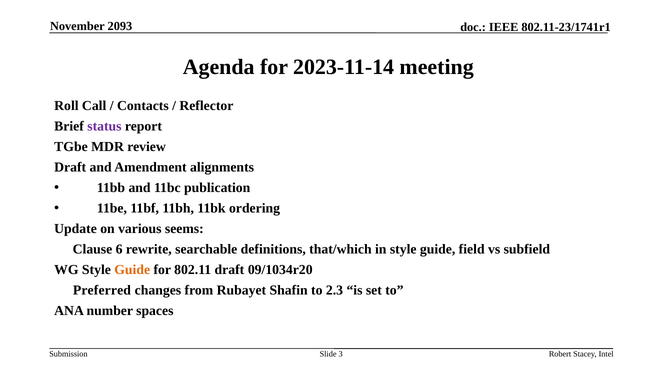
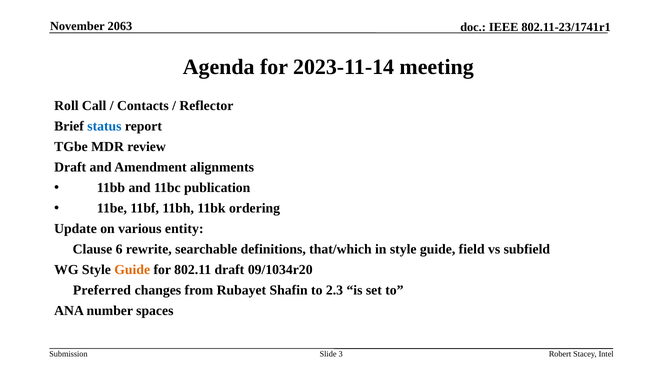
2093: 2093 -> 2063
status colour: purple -> blue
seems: seems -> entity
